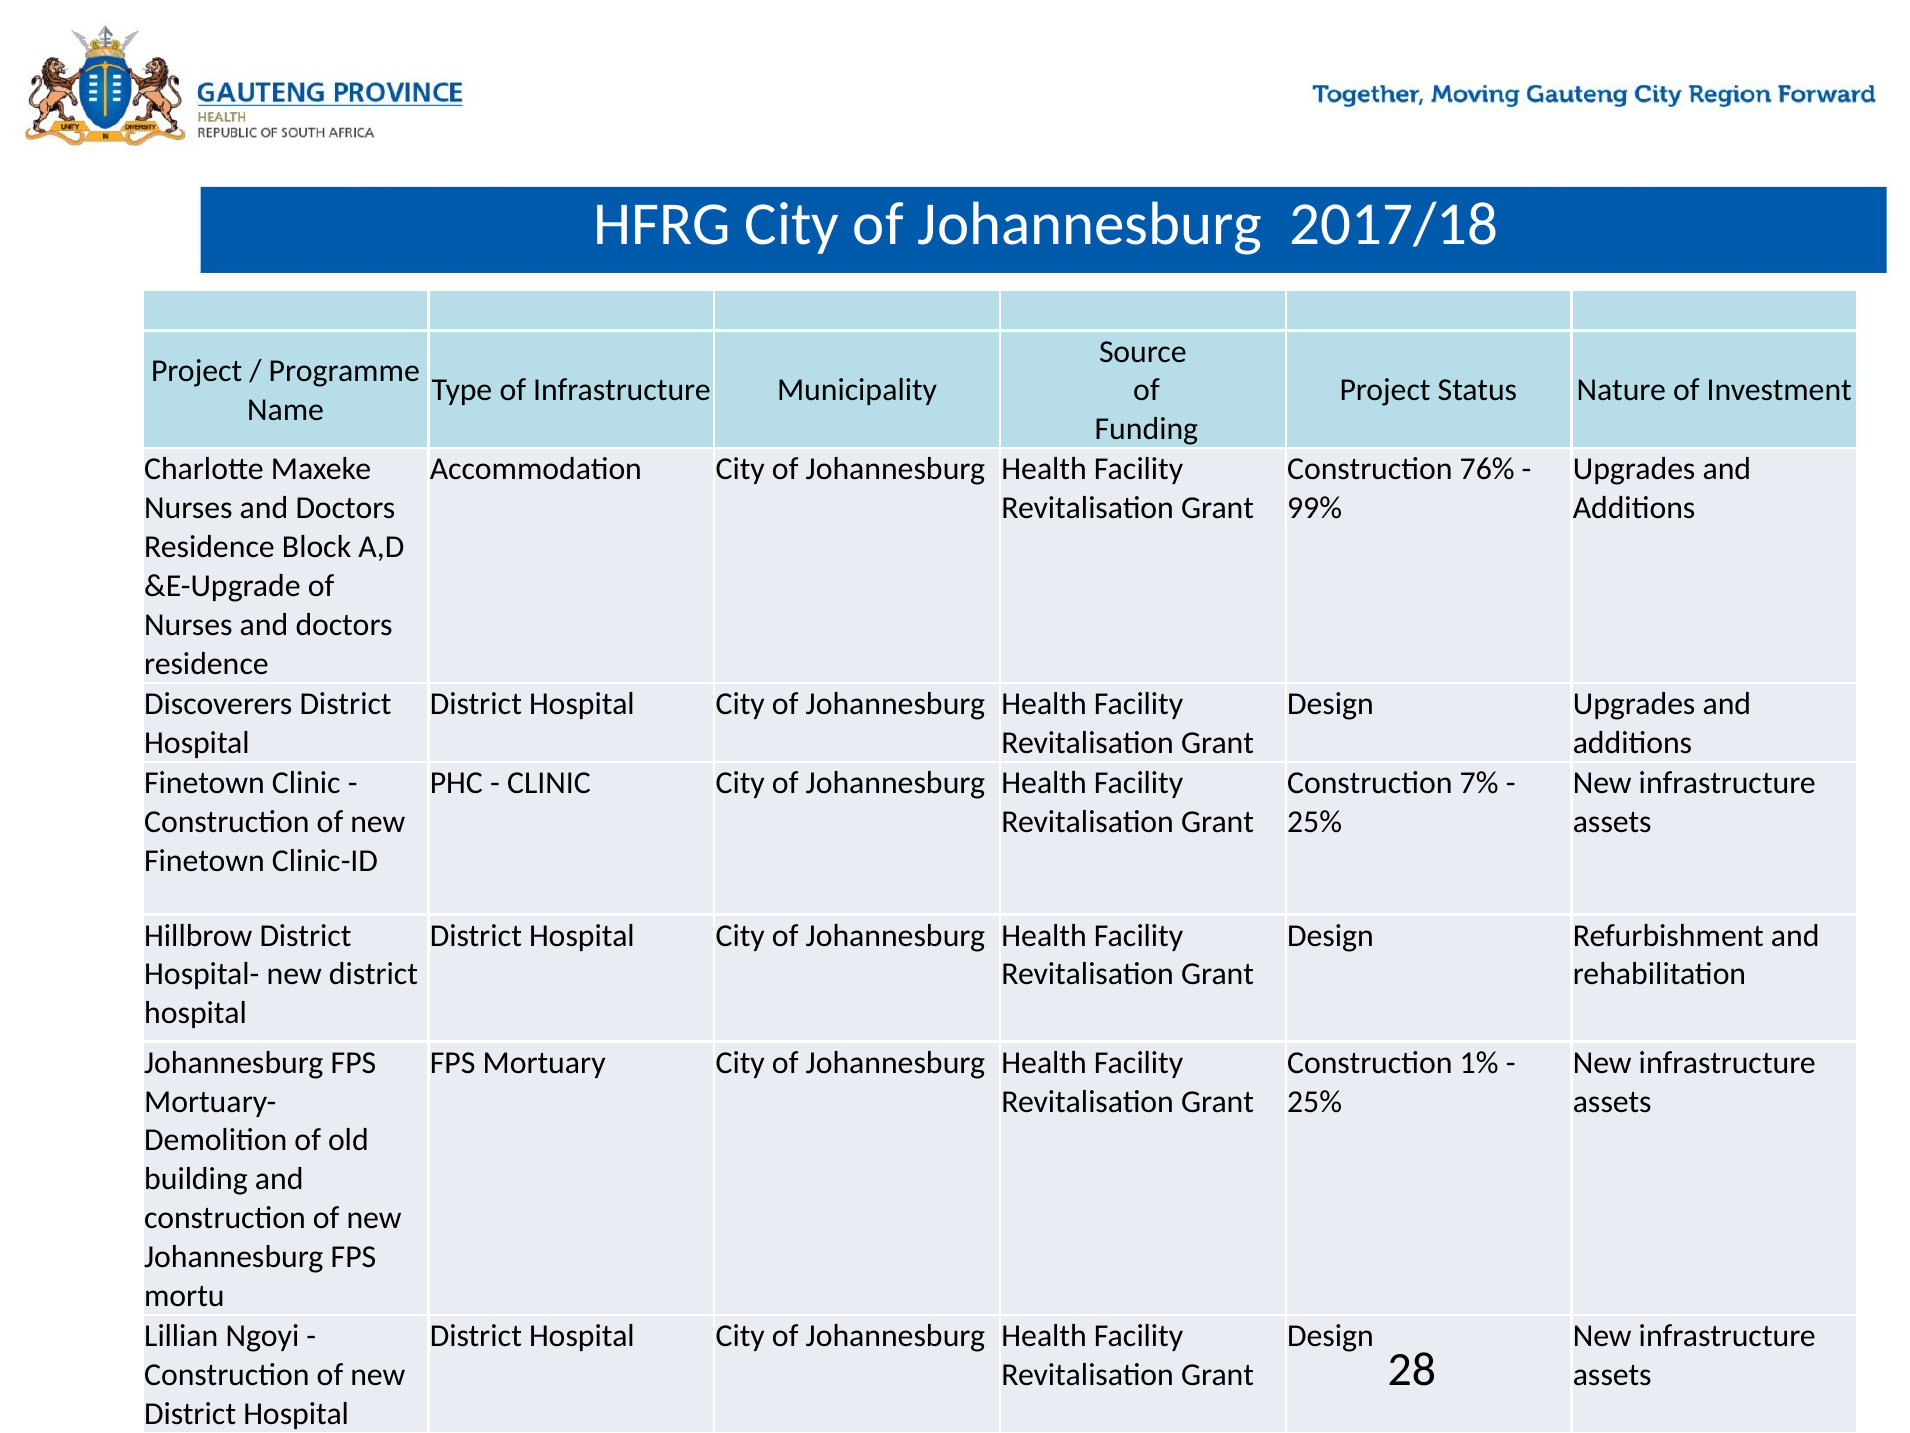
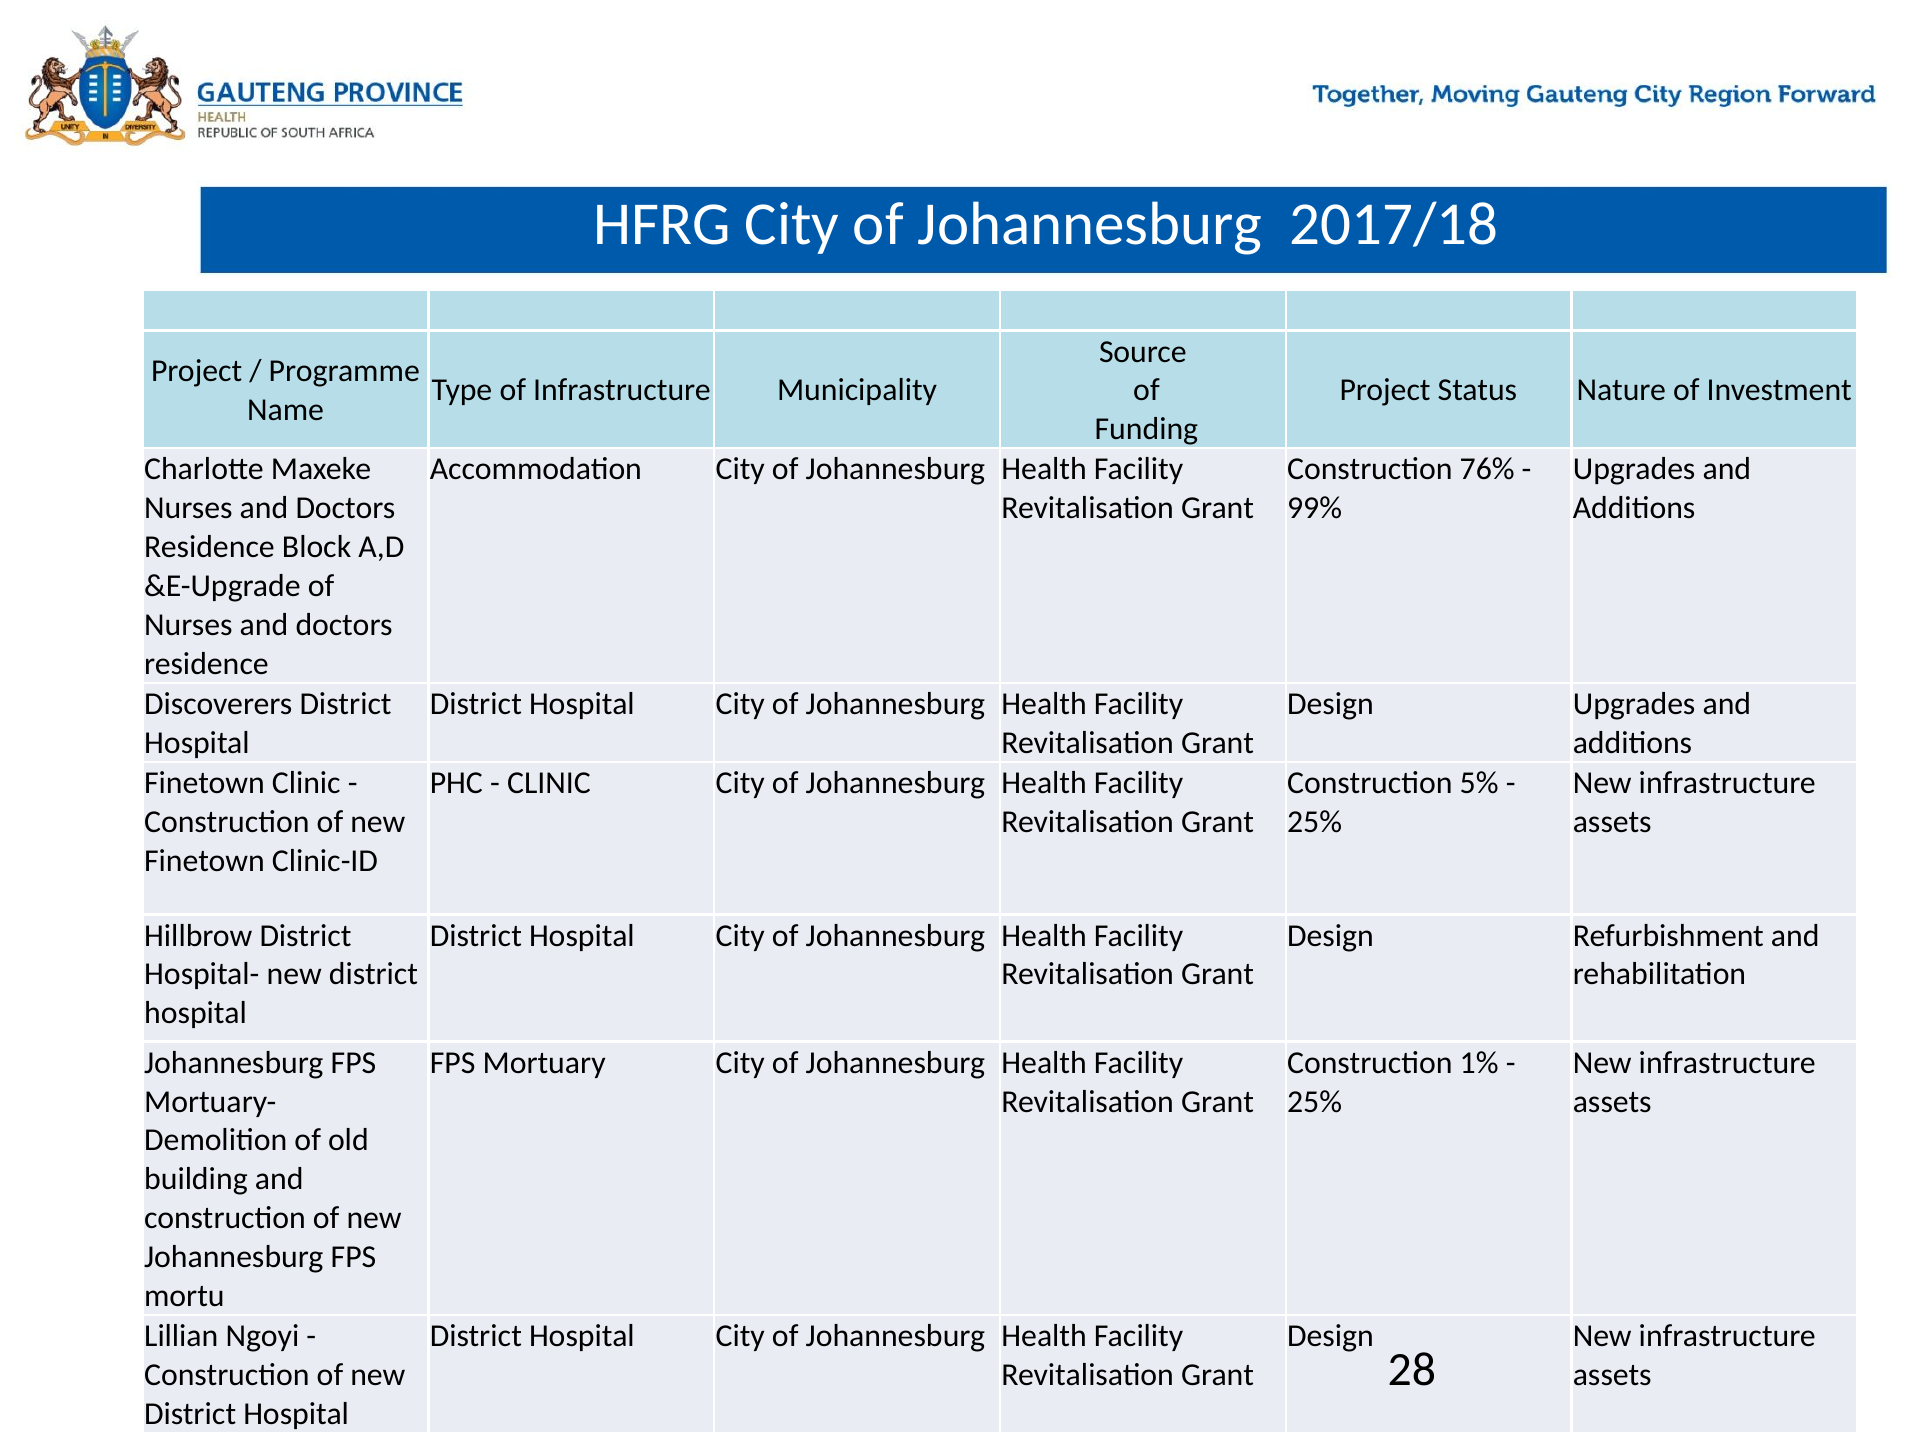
7%: 7% -> 5%
